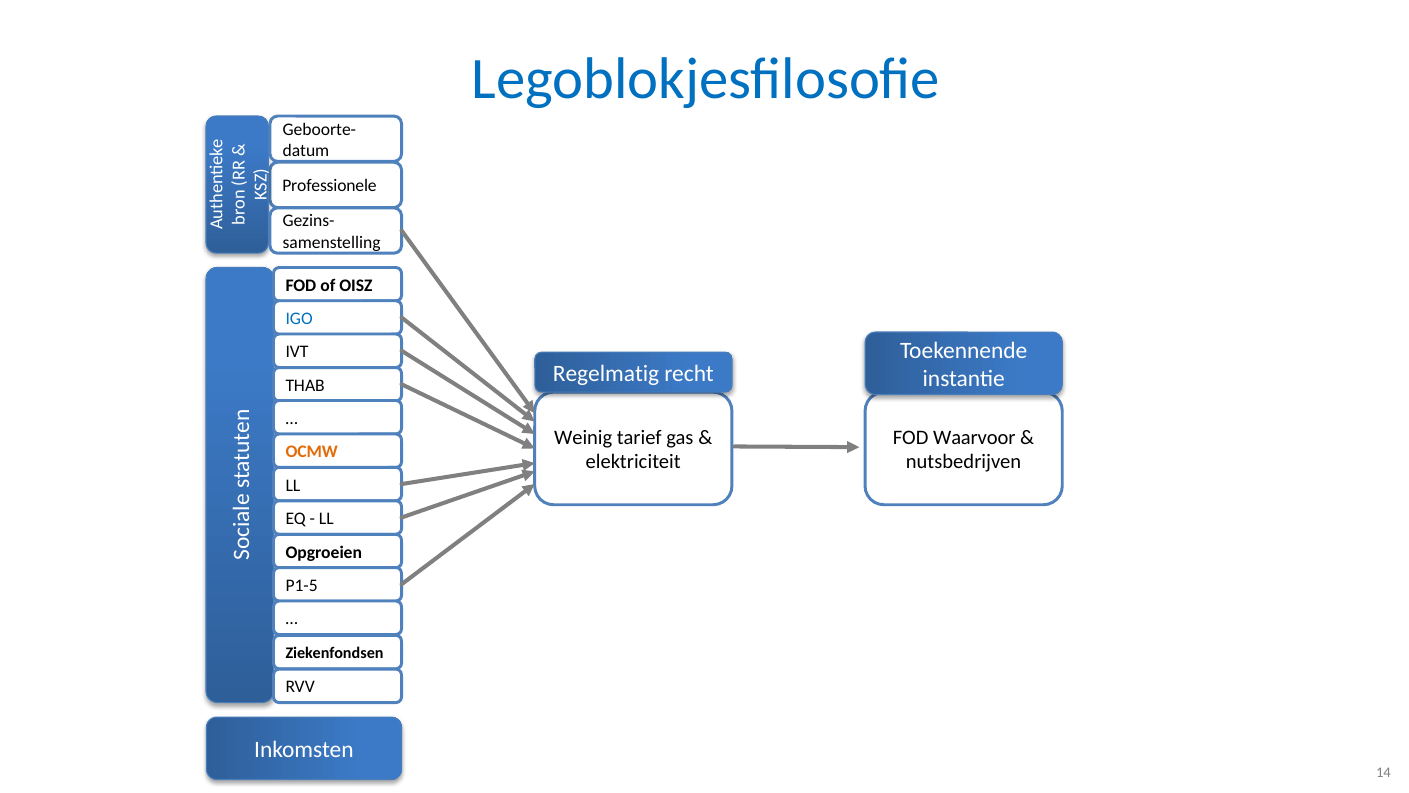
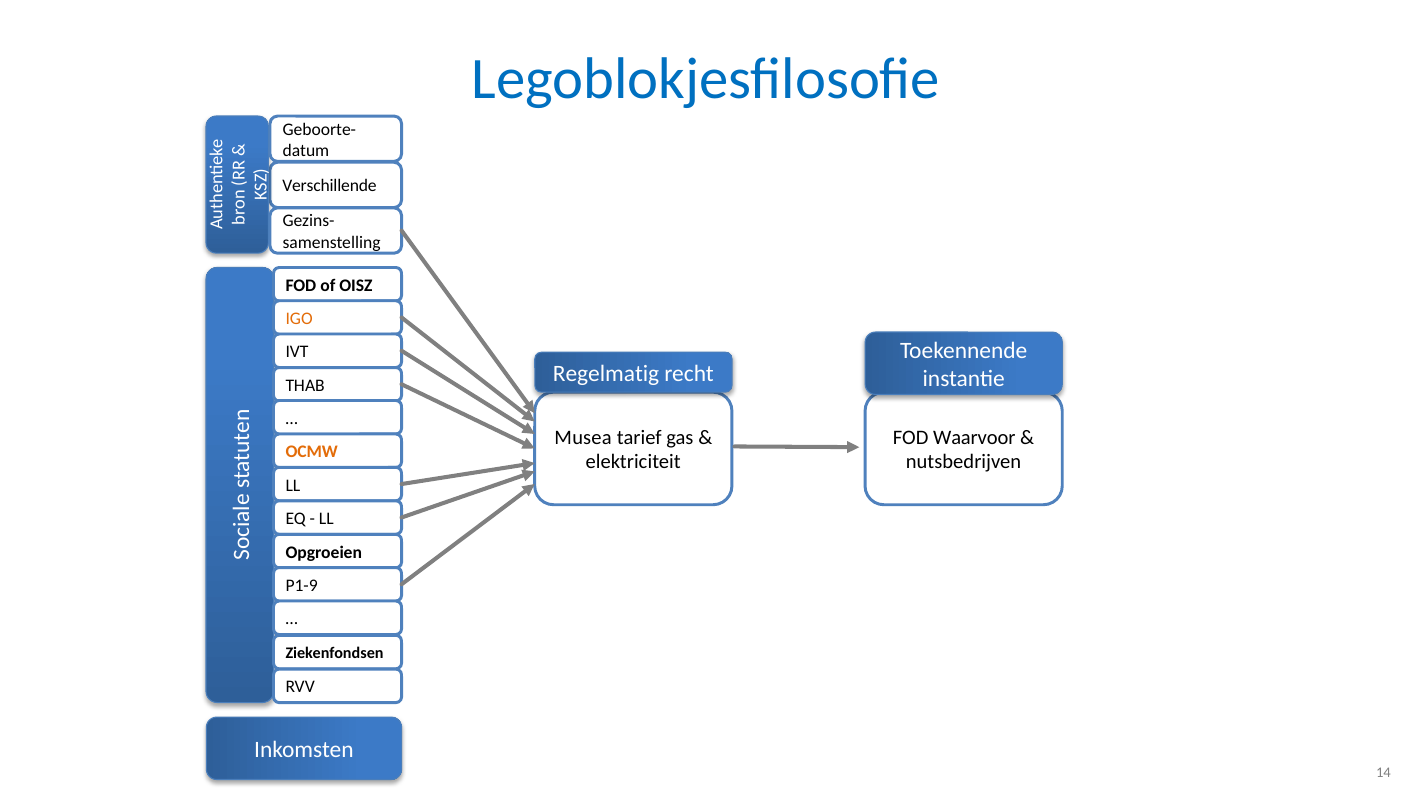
Professionele: Professionele -> Verschillende
IGO colour: blue -> orange
Weinig: Weinig -> Musea
P1-5: P1-5 -> P1-9
